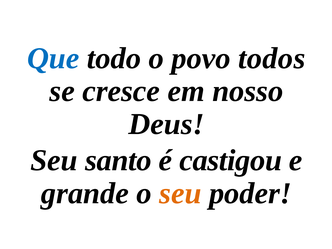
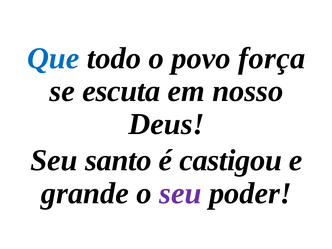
todos: todos -> força
cresce: cresce -> escuta
seu at (180, 193) colour: orange -> purple
